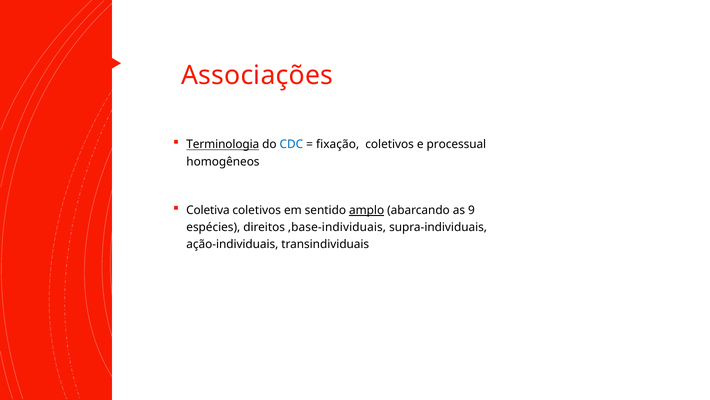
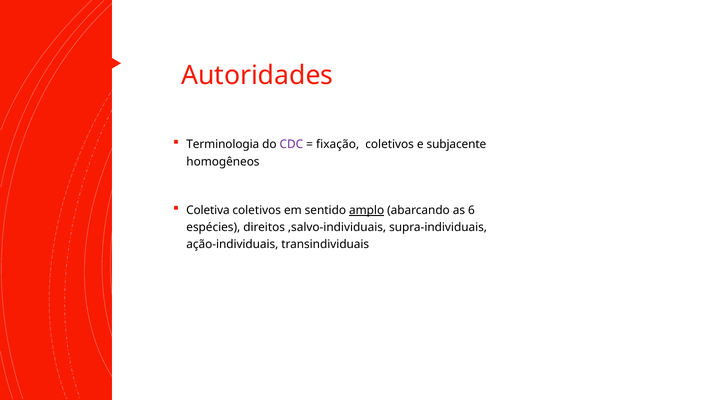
Associações: Associações -> Autoridades
Terminologia underline: present -> none
CDC colour: blue -> purple
processual: processual -> subjacente
9: 9 -> 6
,base-individuais: ,base-individuais -> ,salvo-individuais
